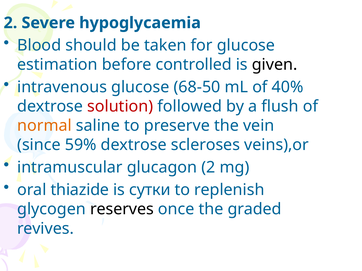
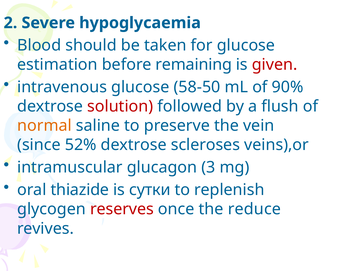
controlled: controlled -> remaining
given colour: black -> red
68-50: 68-50 -> 58-50
40%: 40% -> 90%
59%: 59% -> 52%
glucagon 2: 2 -> 3
reserves colour: black -> red
graded: graded -> reduce
